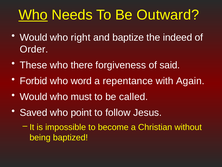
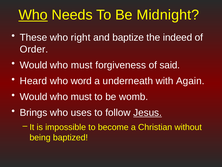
Outward: Outward -> Midnight
Would at (34, 37): Would -> These
These at (33, 65): These -> Would
there at (82, 65): there -> must
Forbid: Forbid -> Heard
repentance: repentance -> underneath
called: called -> womb
Saved: Saved -> Brings
point: point -> uses
Jesus underline: none -> present
